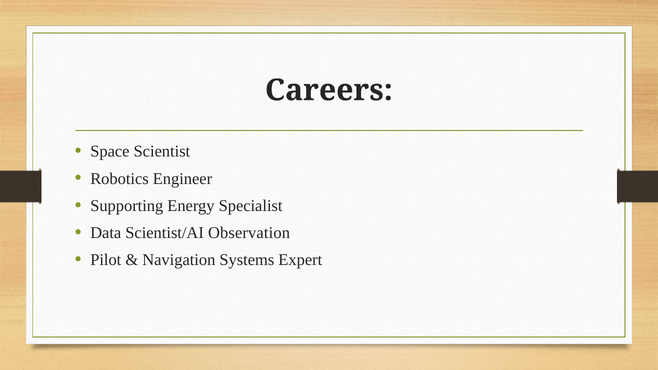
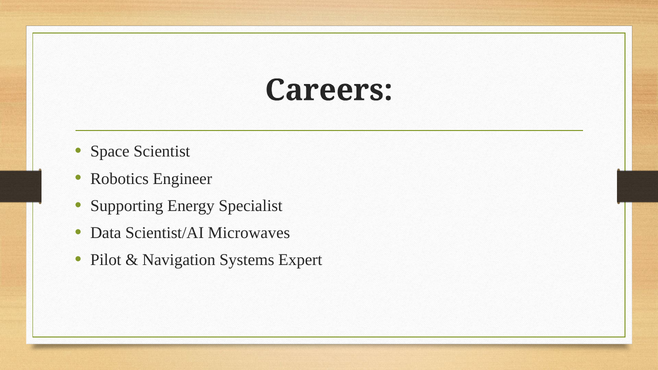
Observation: Observation -> Microwaves
